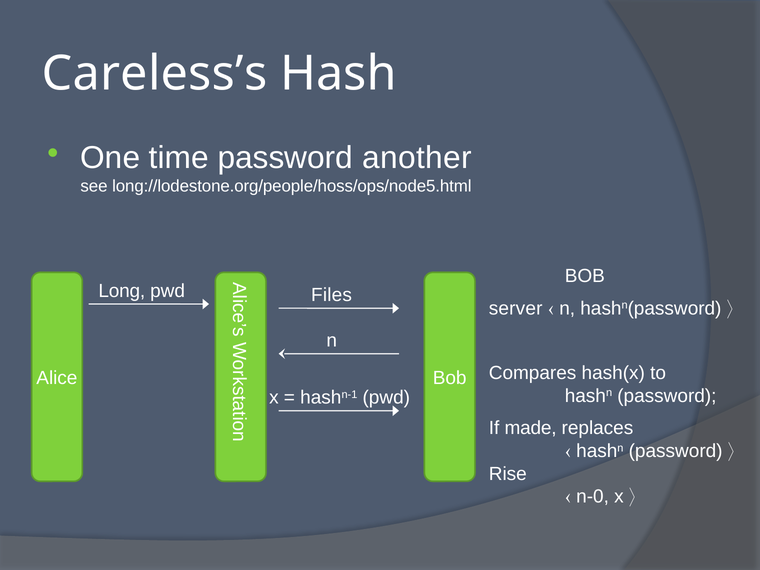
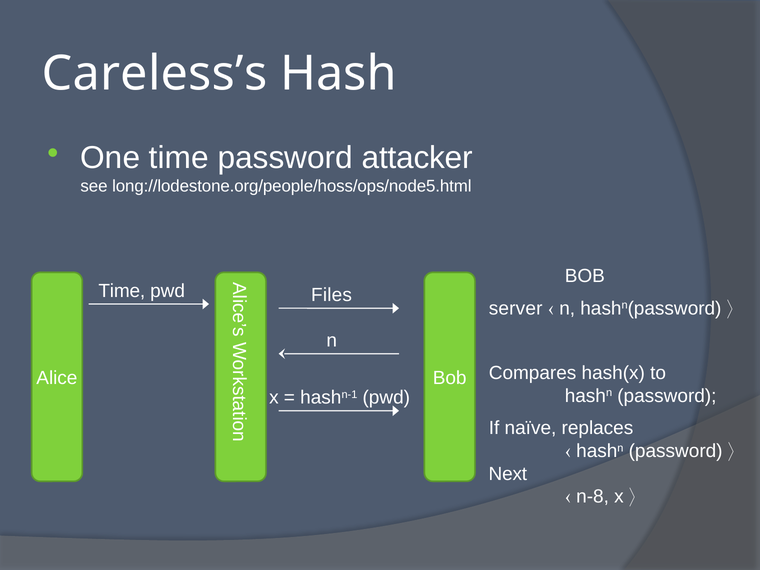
another: another -> attacker
Long at (122, 291): Long -> Time
made: made -> naïve
Rise: Rise -> Next
n-0: n-0 -> n-8
